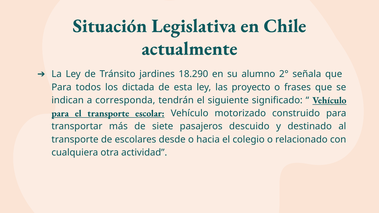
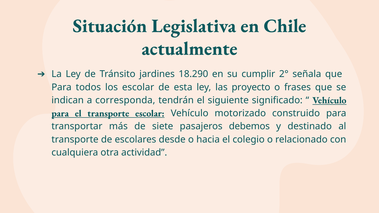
alumno: alumno -> cumplir
los dictada: dictada -> escolar
descuido: descuido -> debemos
